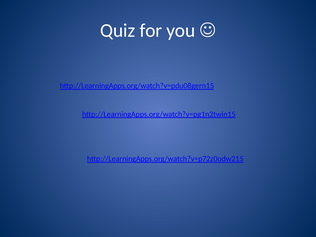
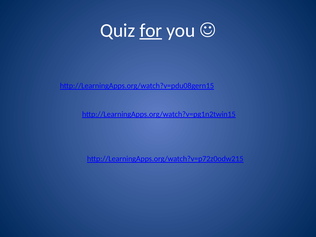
for underline: none -> present
